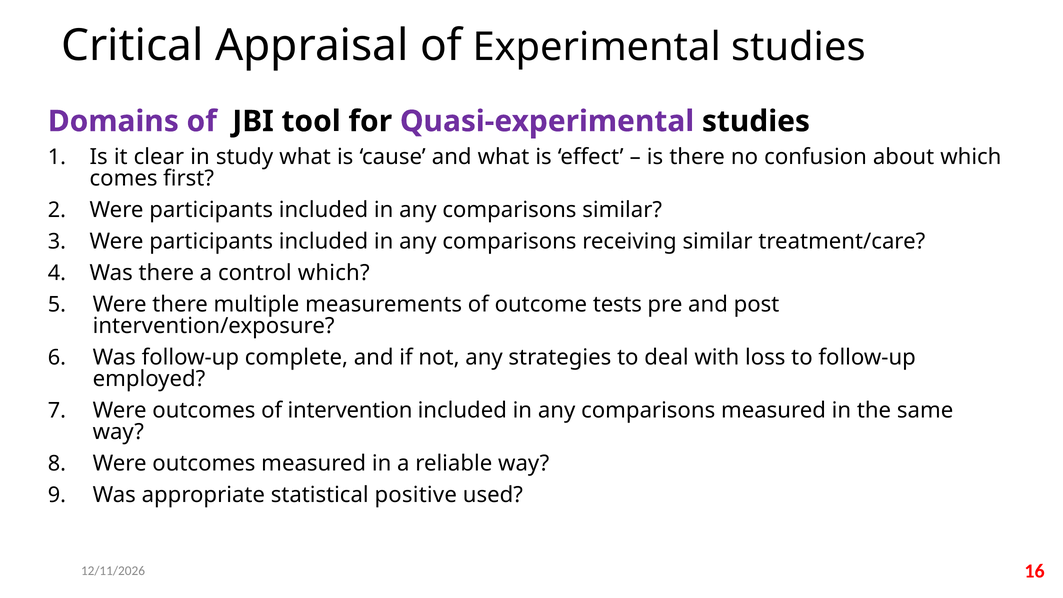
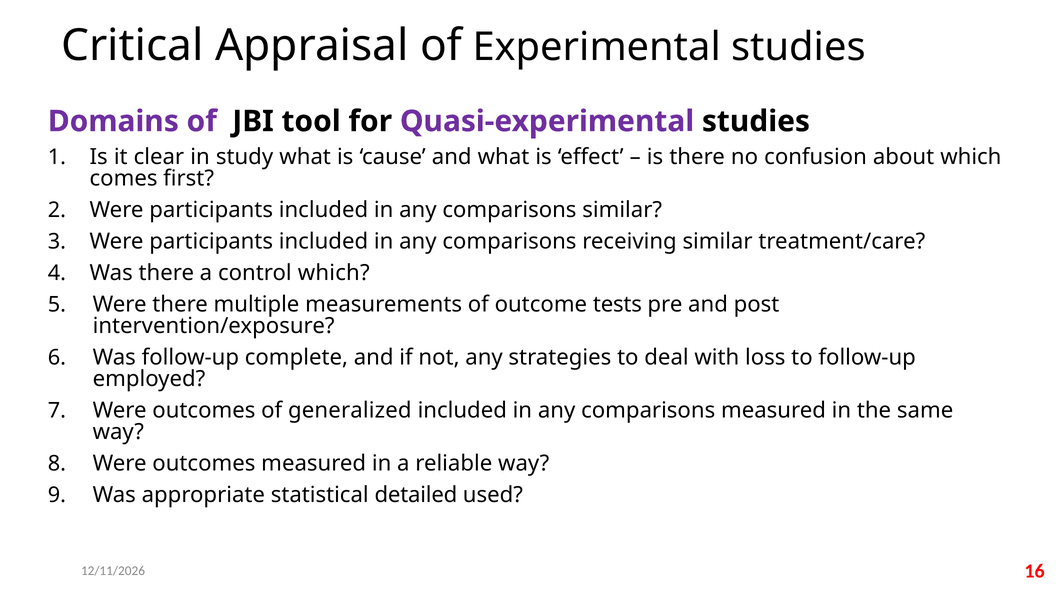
intervention: intervention -> generalized
positive: positive -> detailed
